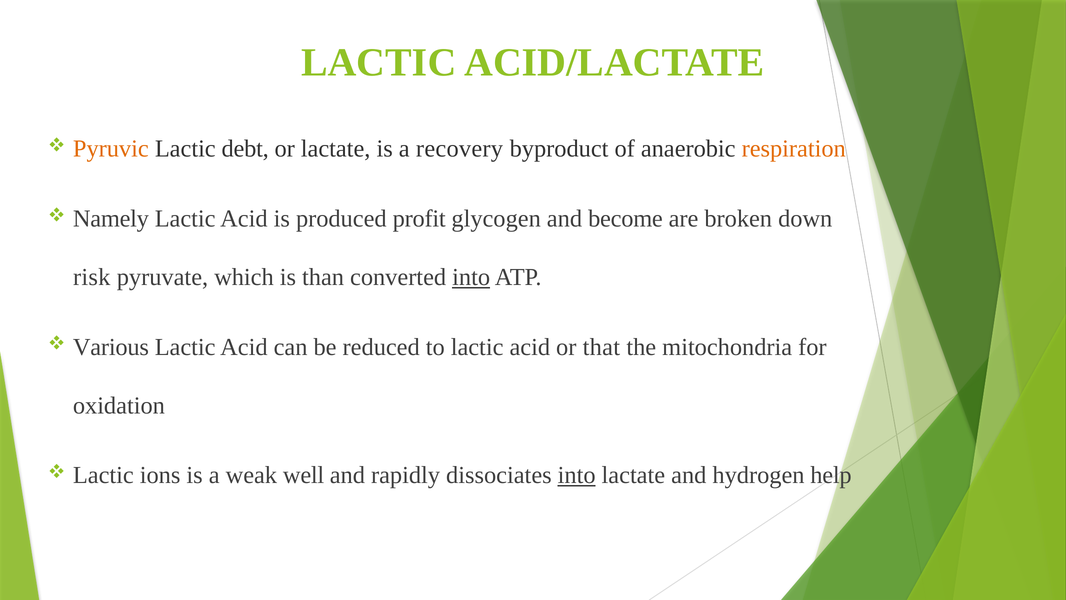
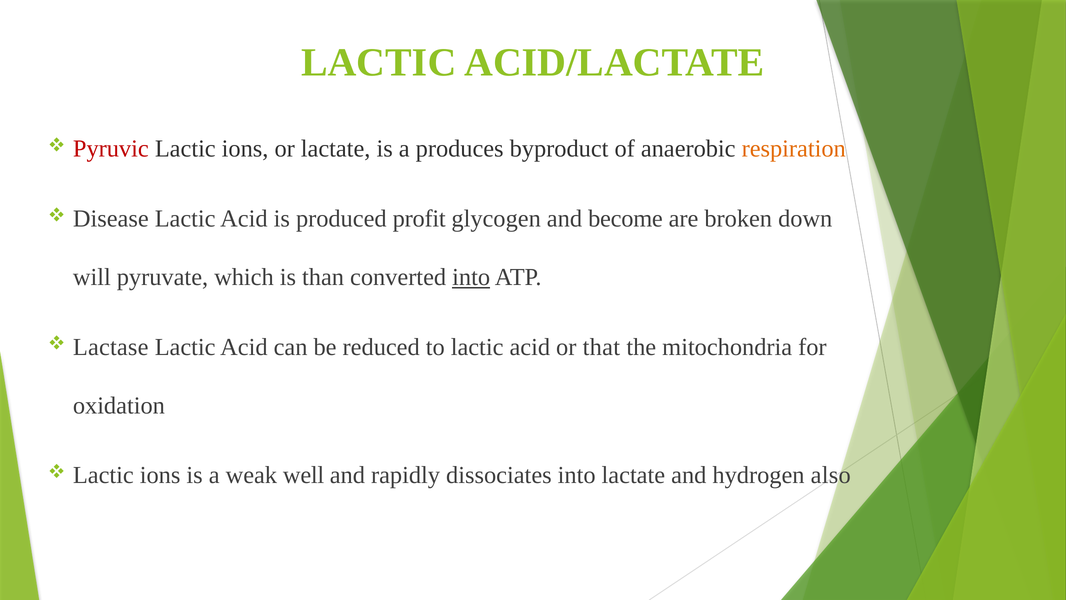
Pyruvic colour: orange -> red
debt at (245, 149): debt -> ions
recovery: recovery -> produces
Namely: Namely -> Disease
risk: risk -> will
Various: Various -> Lactase
into at (577, 475) underline: present -> none
help: help -> also
